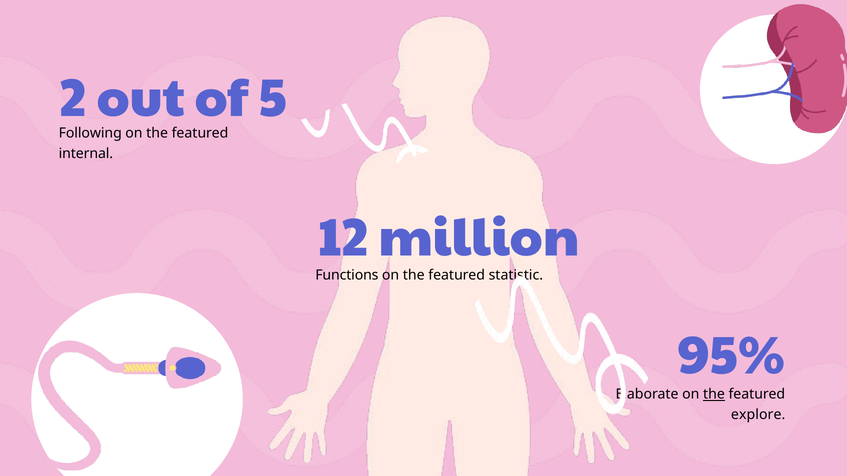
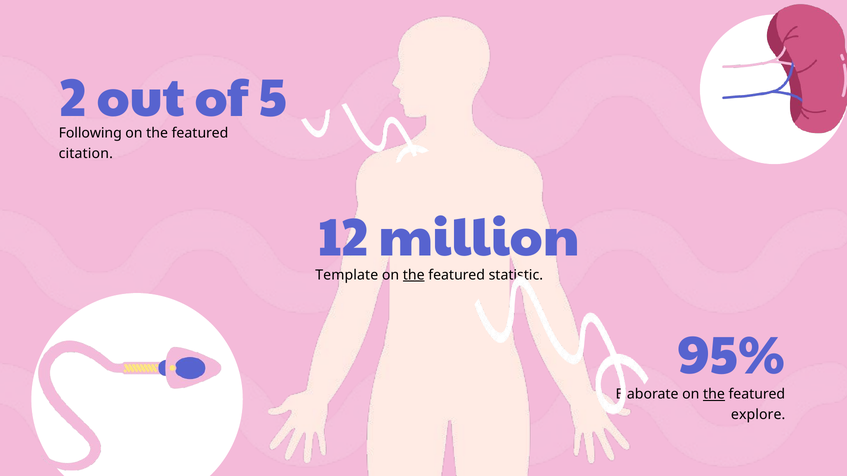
internal: internal -> citation
Functions: Functions -> Template
the at (414, 275) underline: none -> present
